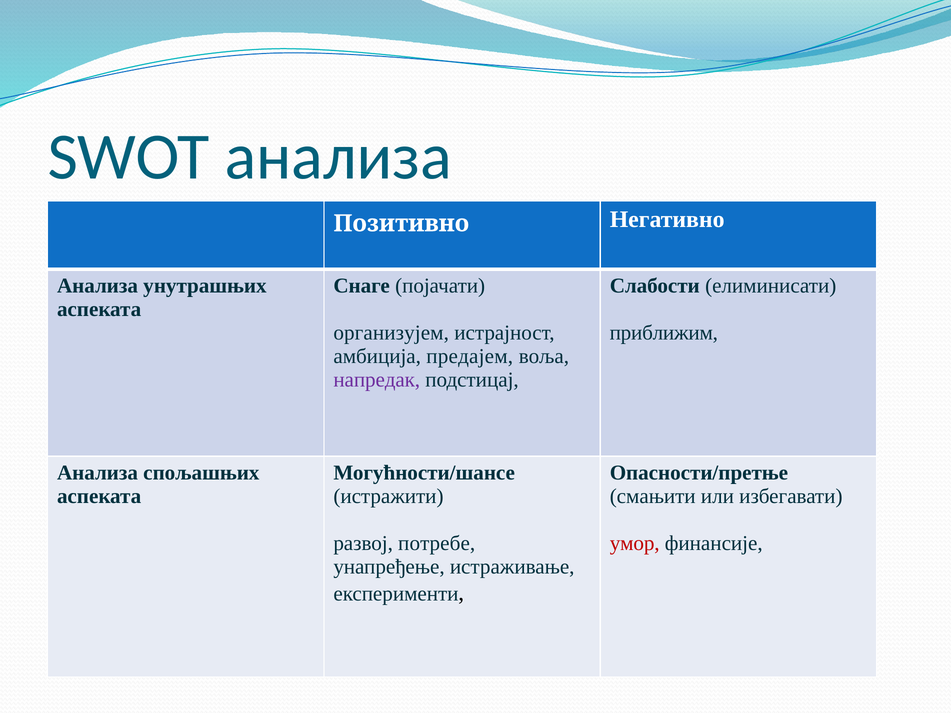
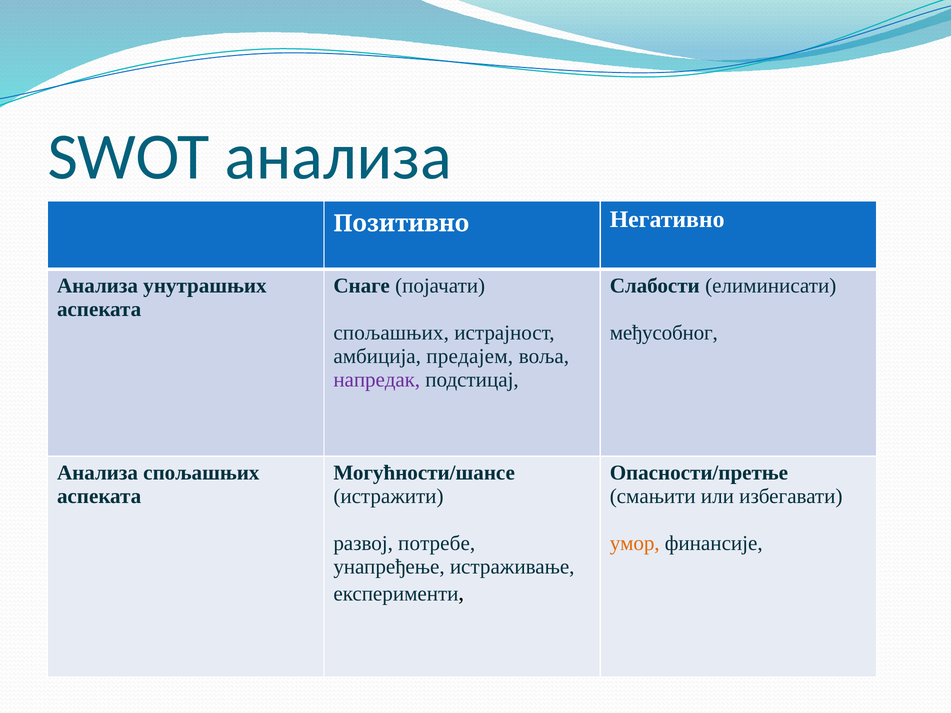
организујем at (391, 333): организујем -> спољашњих
приближим: приближим -> међусобног
умор colour: red -> orange
